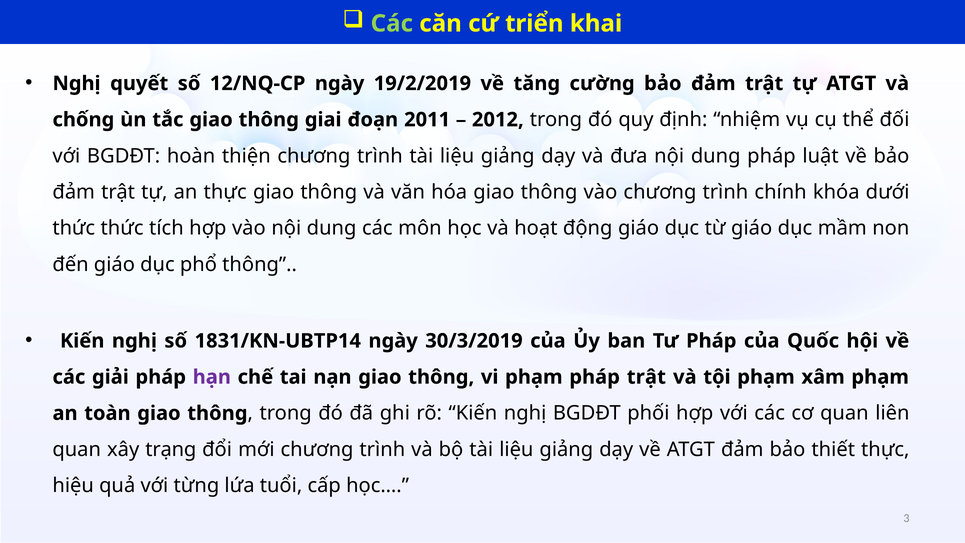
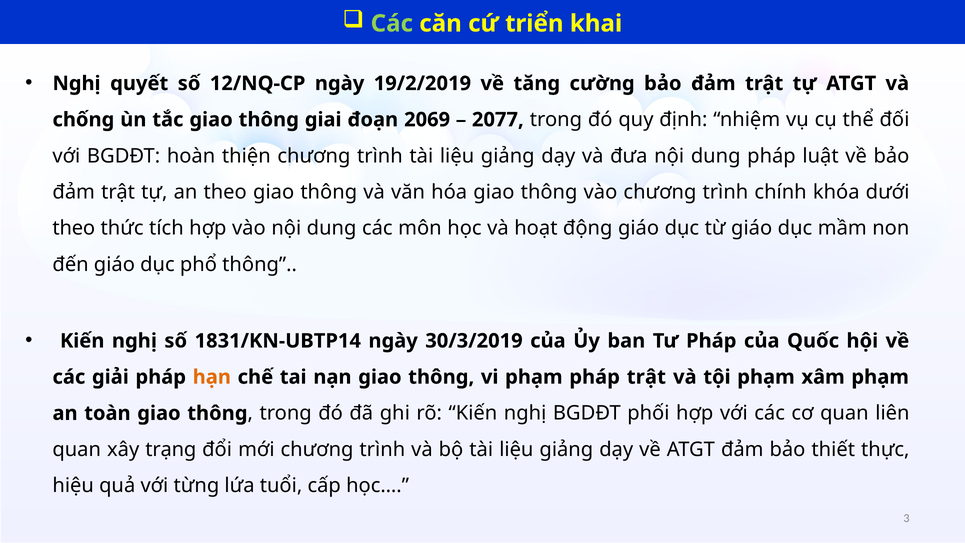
2011: 2011 -> 2069
2012: 2012 -> 2077
an thực: thực -> theo
thức at (74, 228): thức -> theo
hạn colour: purple -> orange
